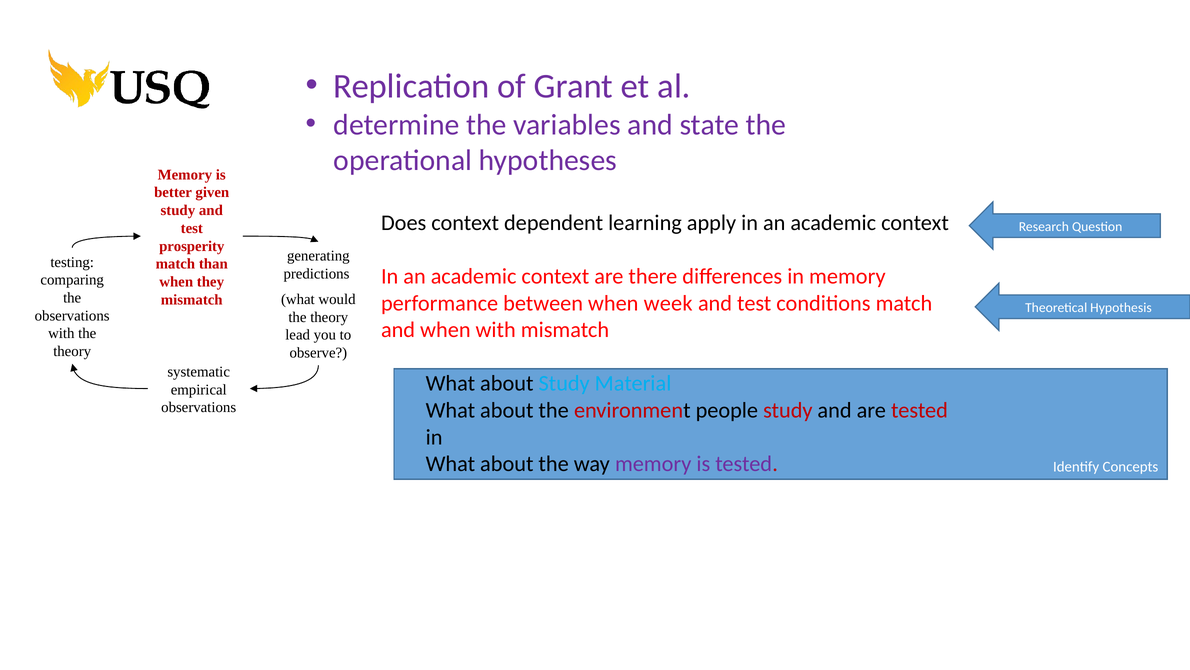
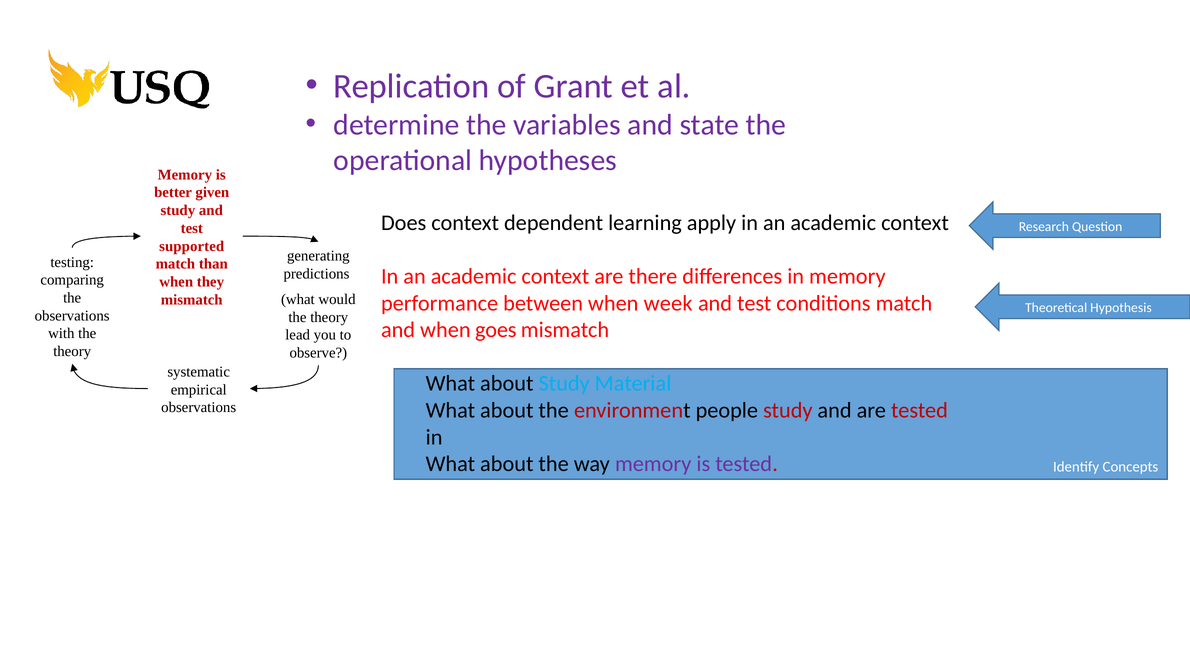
prosperity: prosperity -> supported
when with: with -> goes
